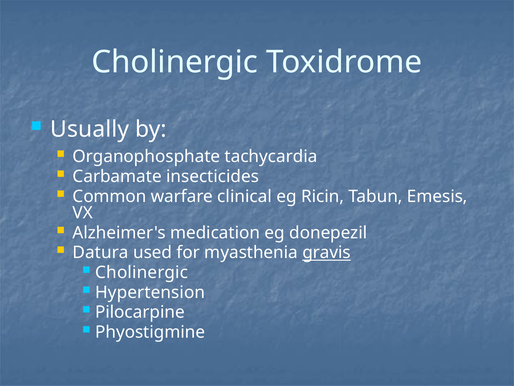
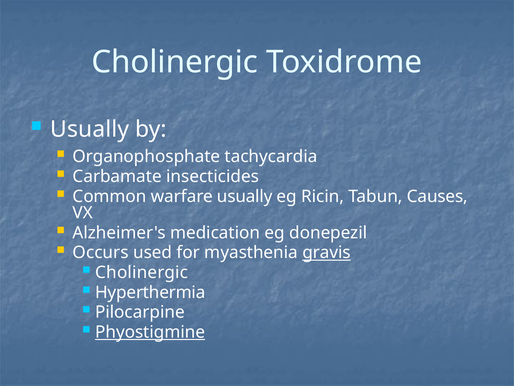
warfare clinical: clinical -> usually
Emesis: Emesis -> Causes
Datura: Datura -> Occurs
Hypertension: Hypertension -> Hyperthermia
Phyostigmine underline: none -> present
